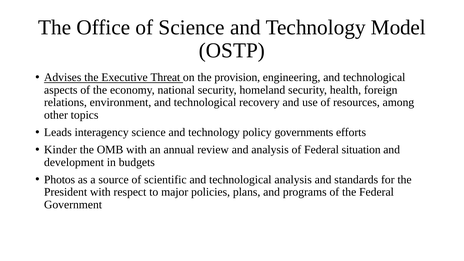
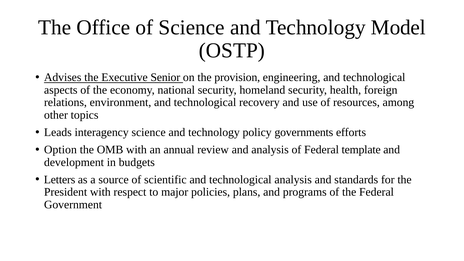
Threat: Threat -> Senior
Kinder: Kinder -> Option
situation: situation -> template
Photos: Photos -> Letters
